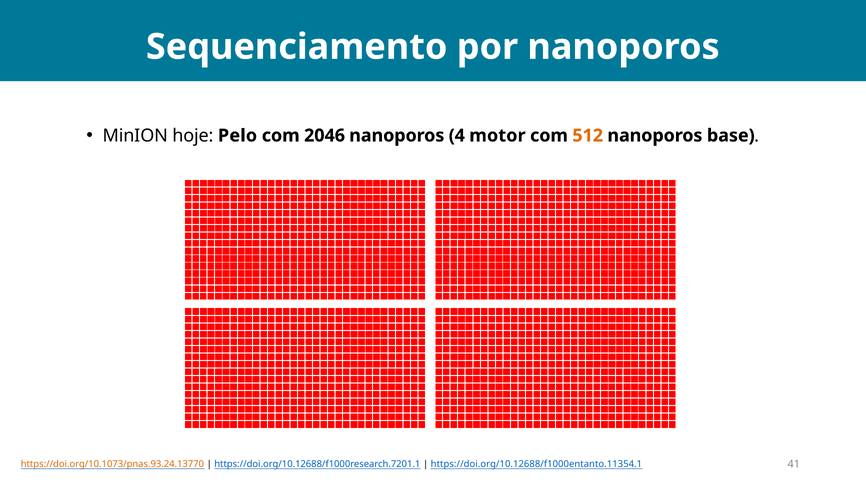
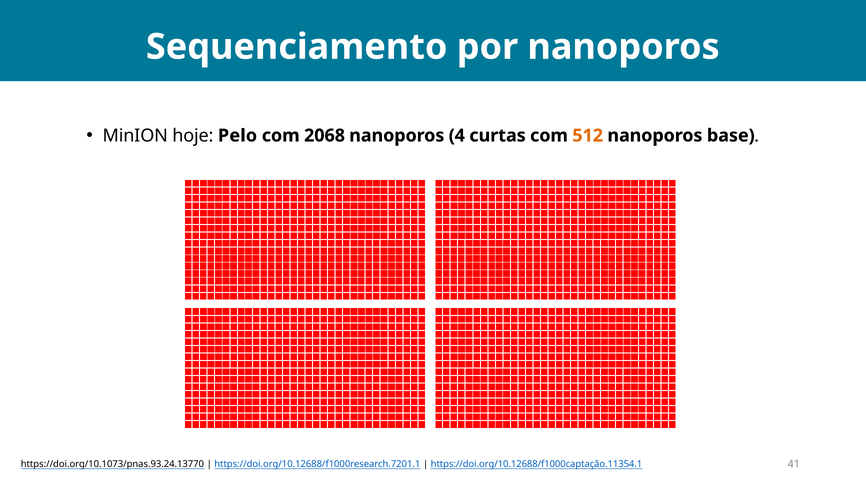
2046: 2046 -> 2068
motor: motor -> curtas
https://doi.org/10.1073/pnas.93.24.13770 colour: orange -> black
https://doi.org/10.12688/f1000entanto.11354.1: https://doi.org/10.12688/f1000entanto.11354.1 -> https://doi.org/10.12688/f1000captação.11354.1
